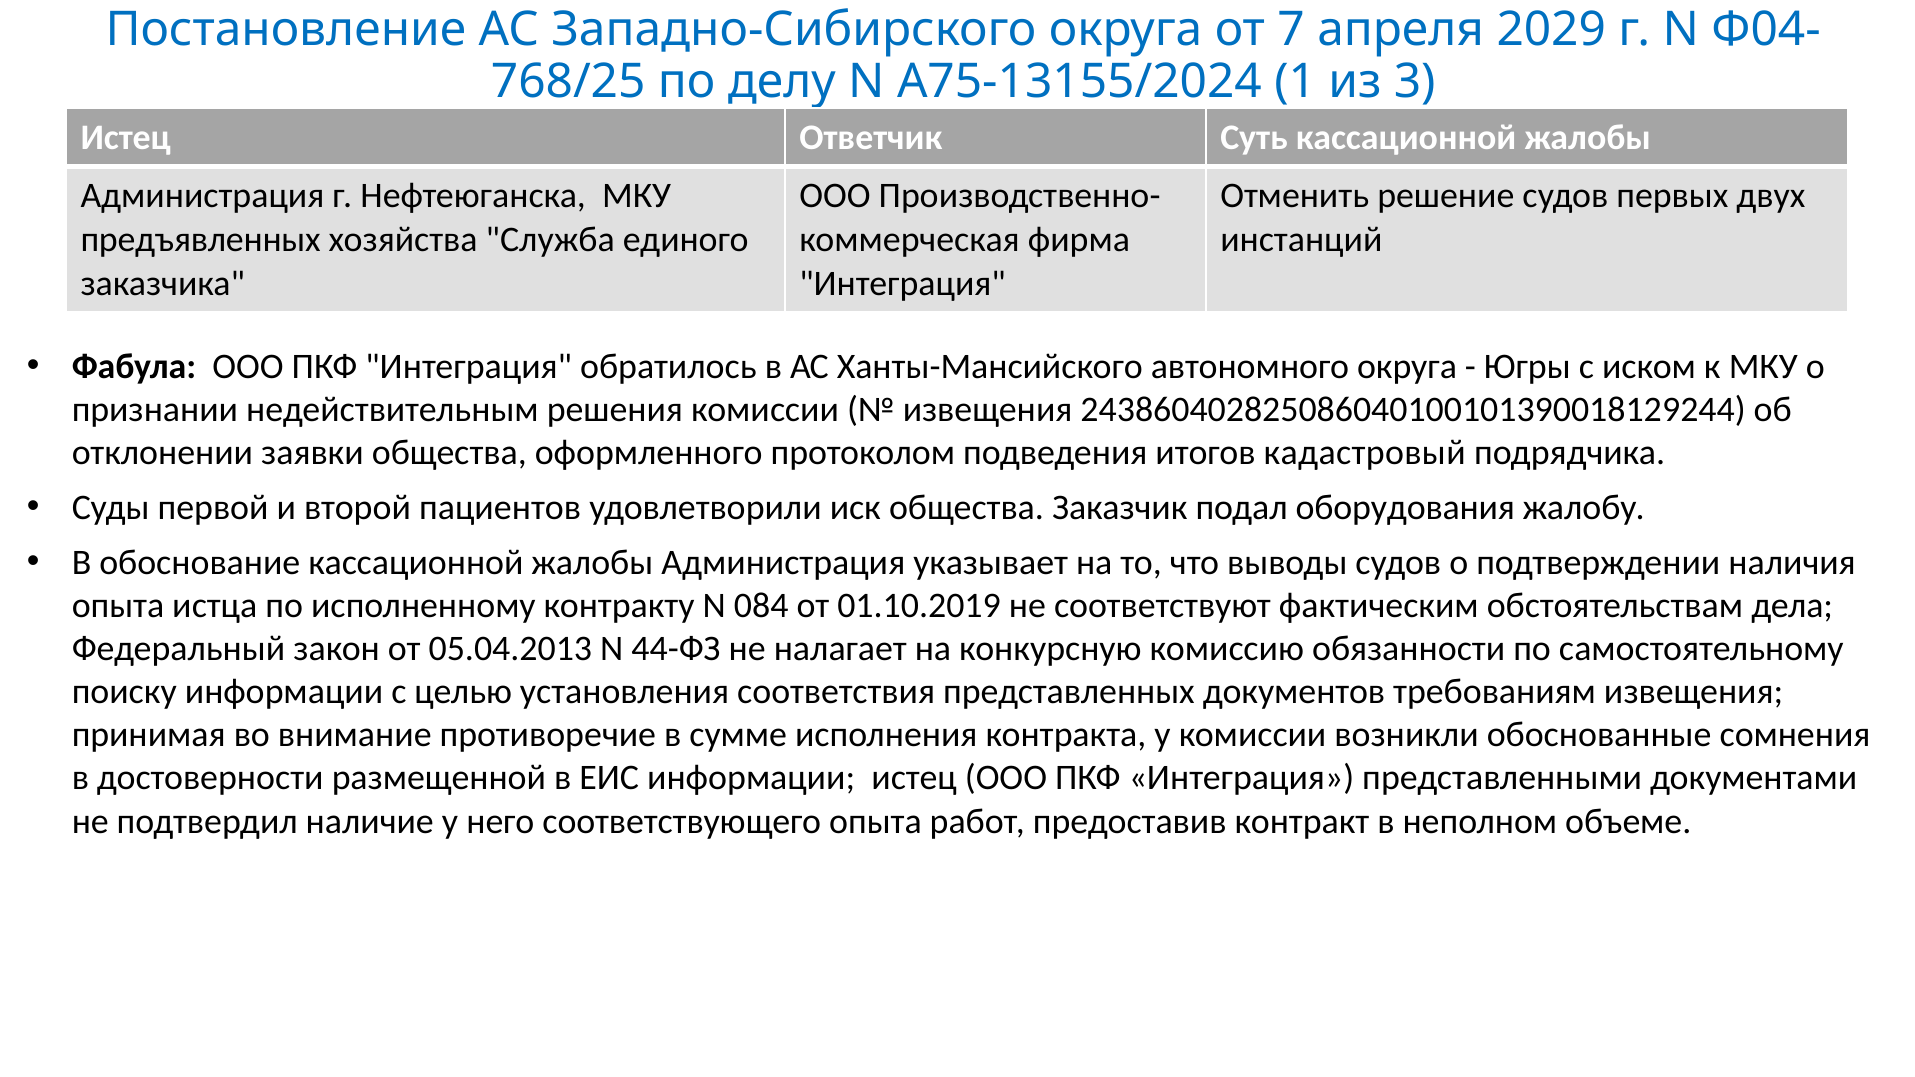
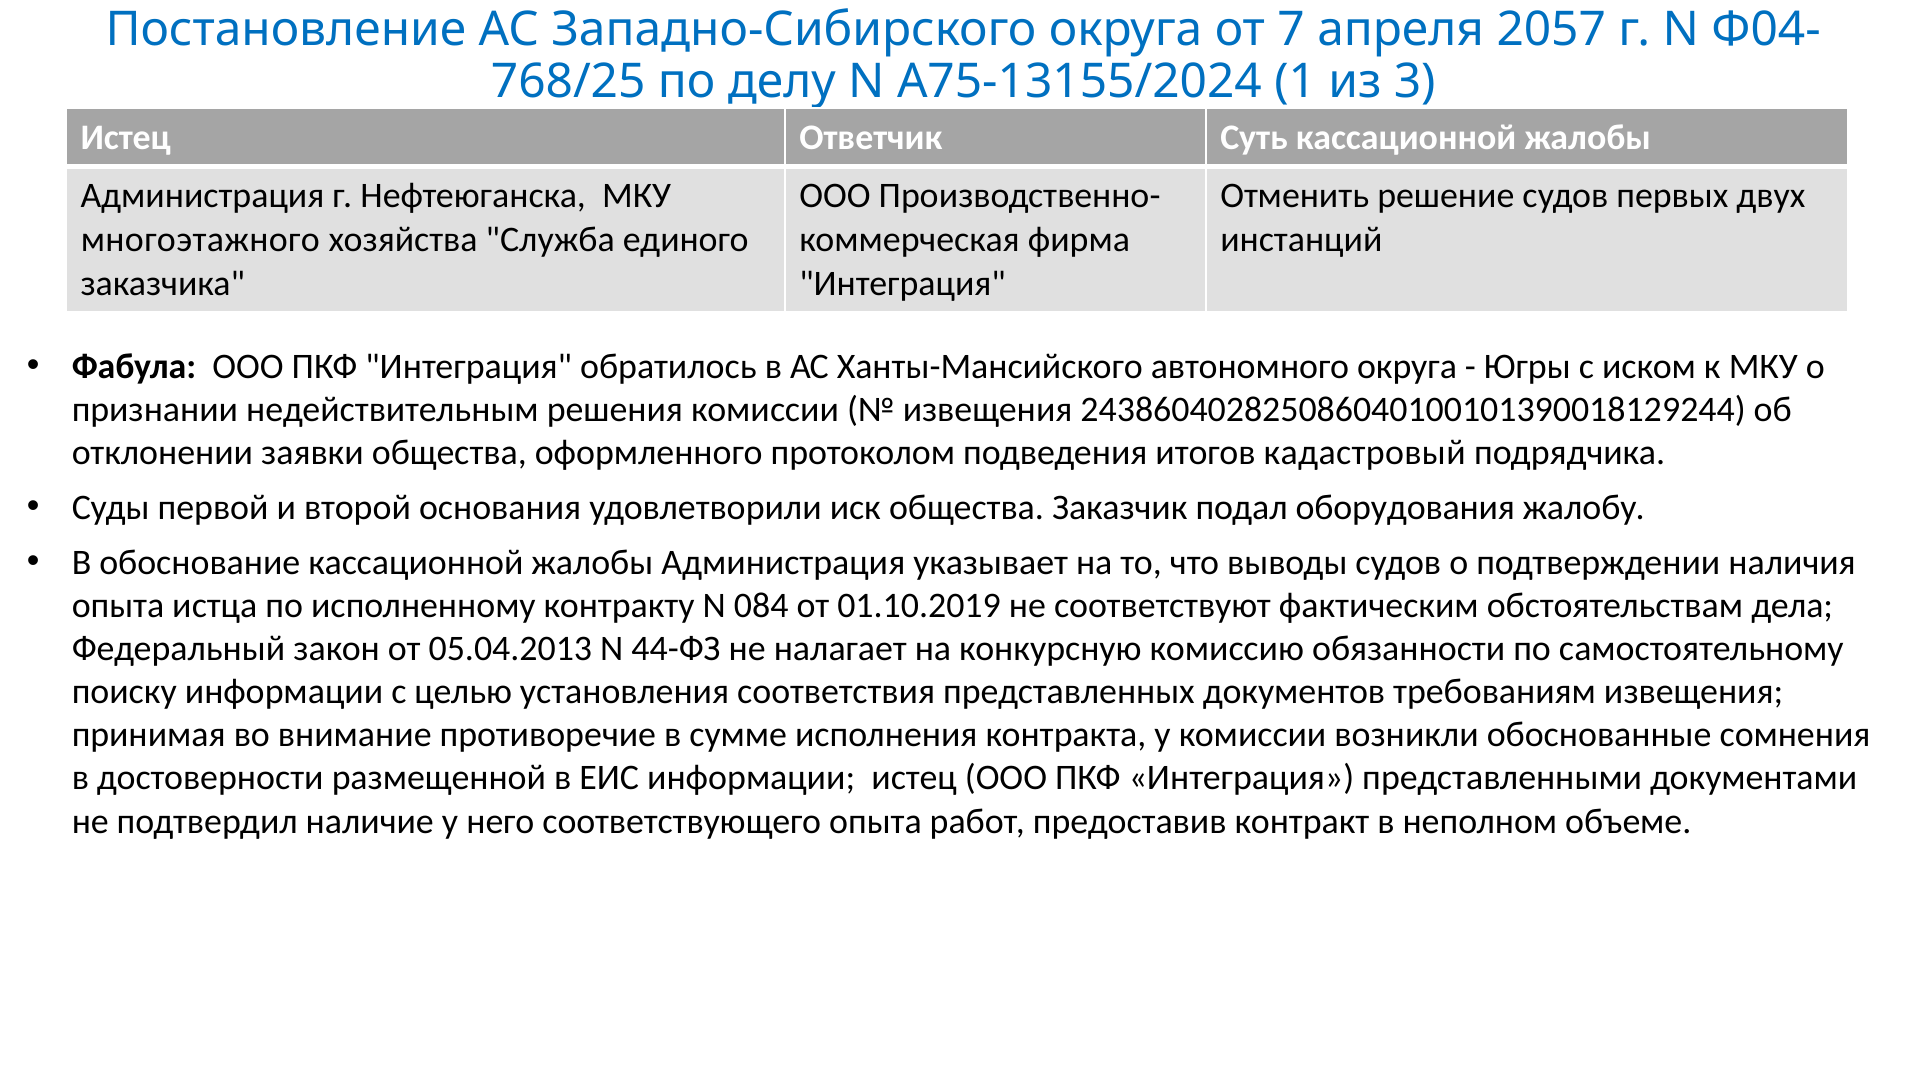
2029: 2029 -> 2057
предъявленных: предъявленных -> многоэтажного
пациентов: пациентов -> основания
